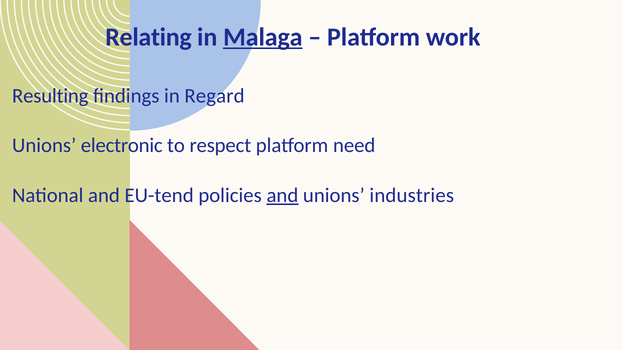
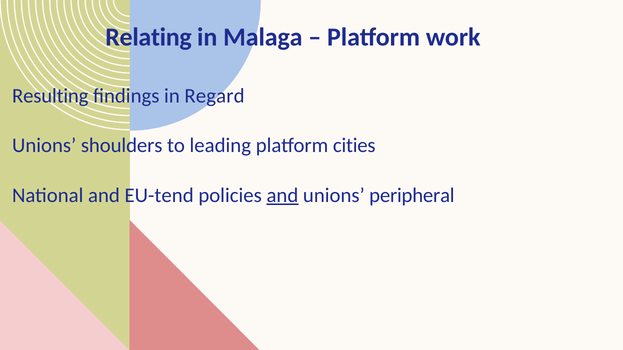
Malaga underline: present -> none
electronic: electronic -> shoulders
respect: respect -> leading
need: need -> cities
industries: industries -> peripheral
